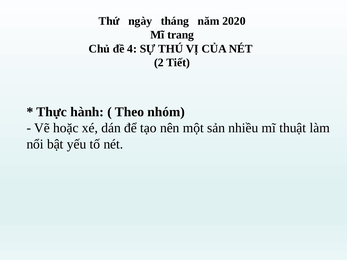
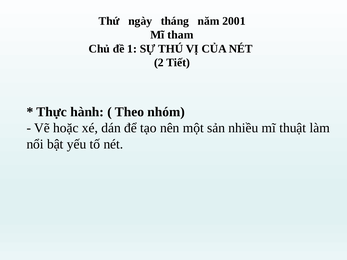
2020: 2020 -> 2001
trang: trang -> tham
4: 4 -> 1
